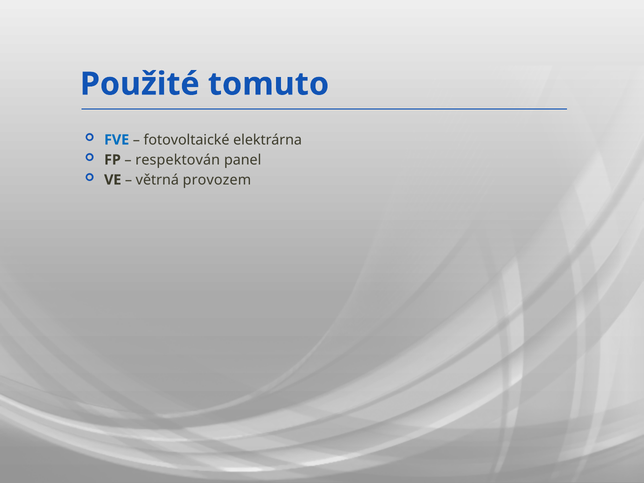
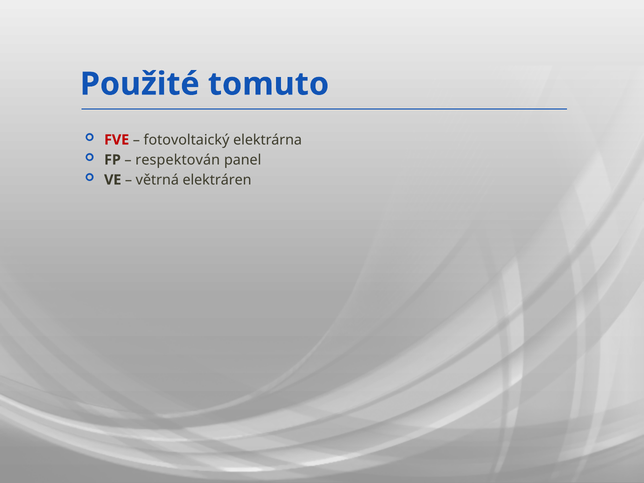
FVE colour: blue -> red
fotovoltaické: fotovoltaické -> fotovoltaický
provozem: provozem -> elektráren
